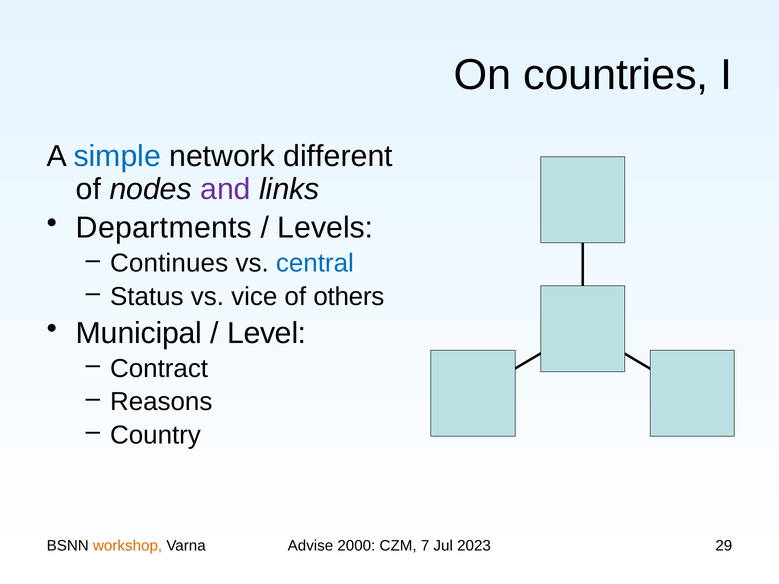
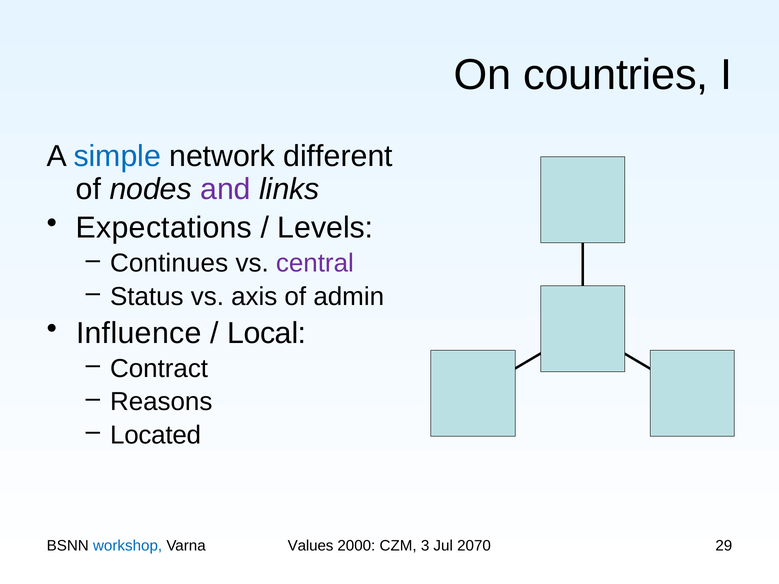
Departments: Departments -> Expectations
central colour: blue -> purple
vice: vice -> axis
others: others -> admin
Municipal: Municipal -> Influence
Level: Level -> Local
Country: Country -> Located
workshop colour: orange -> blue
Advise: Advise -> Values
7: 7 -> 3
2023: 2023 -> 2070
